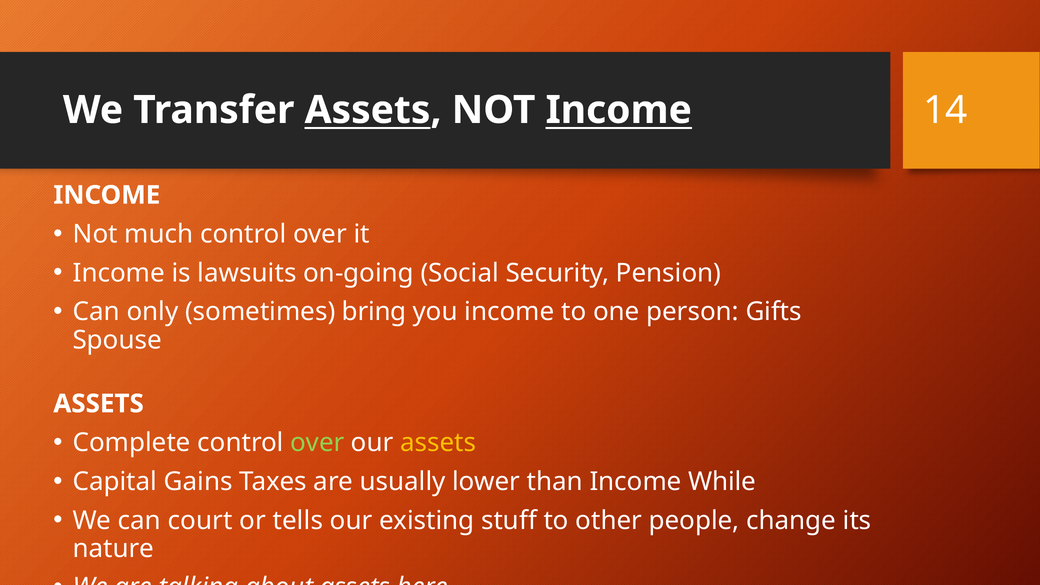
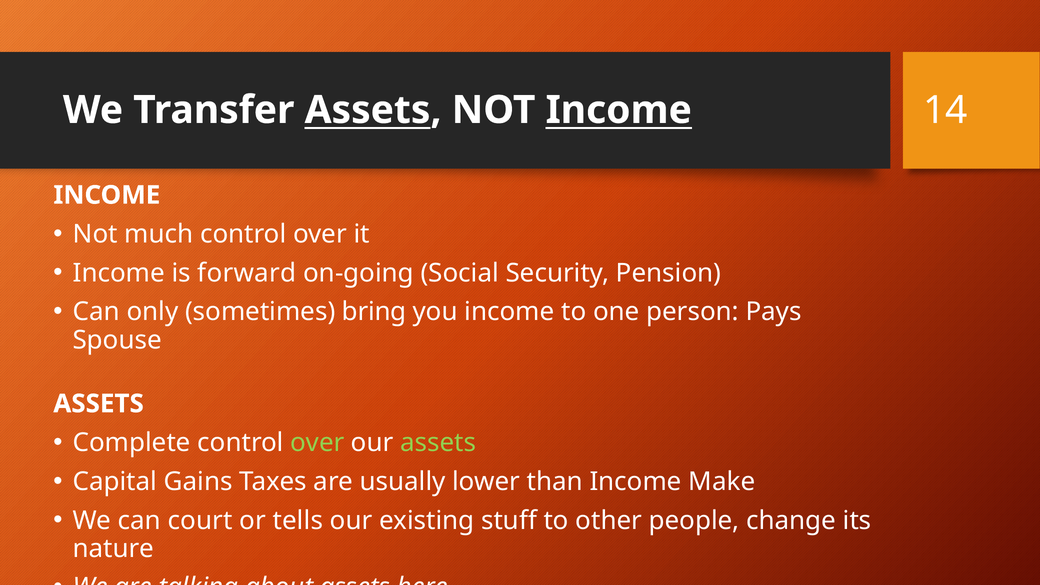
lawsuits: lawsuits -> forward
Gifts: Gifts -> Pays
assets at (438, 443) colour: yellow -> light green
While: While -> Make
